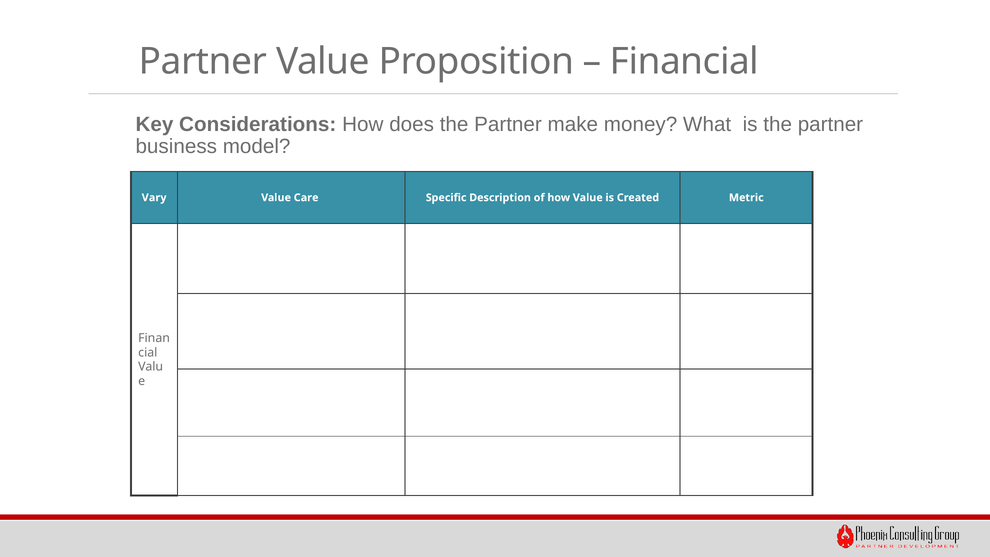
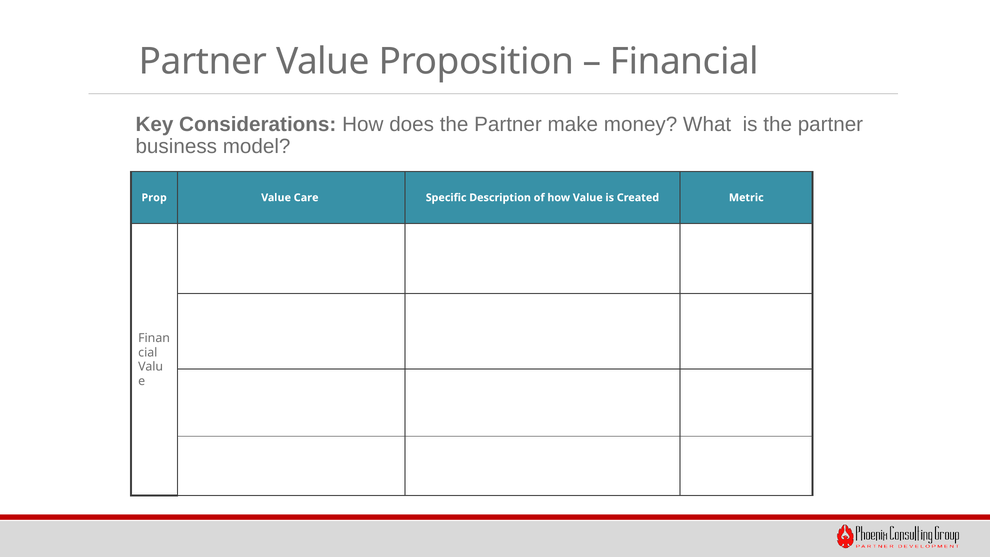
Vary: Vary -> Prop
